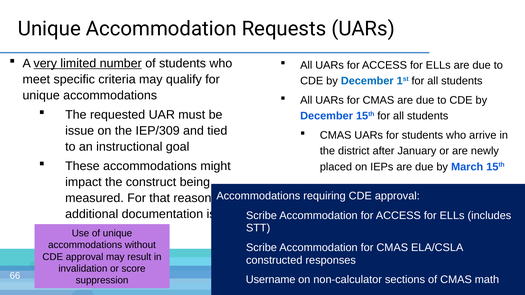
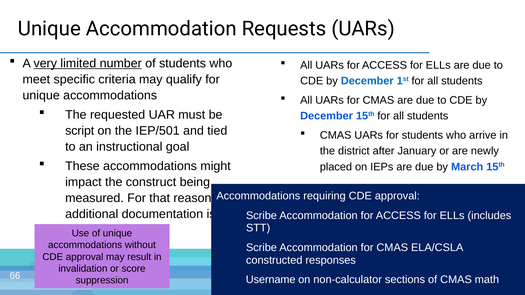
issue: issue -> script
IEP/309: IEP/309 -> IEP/501
